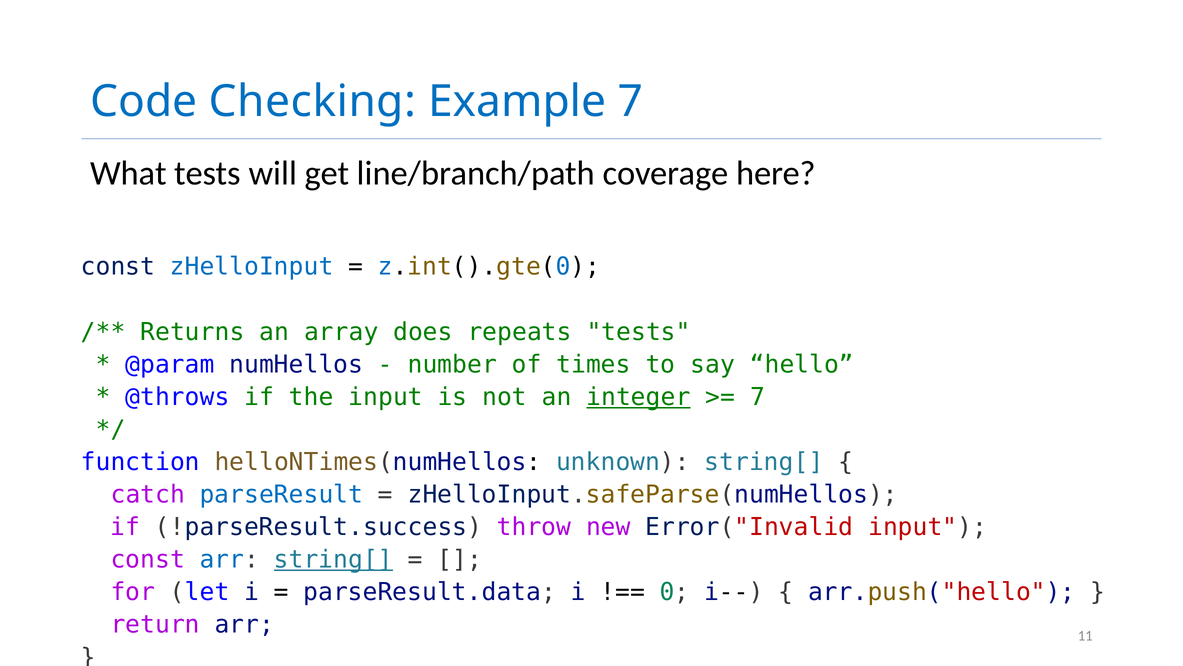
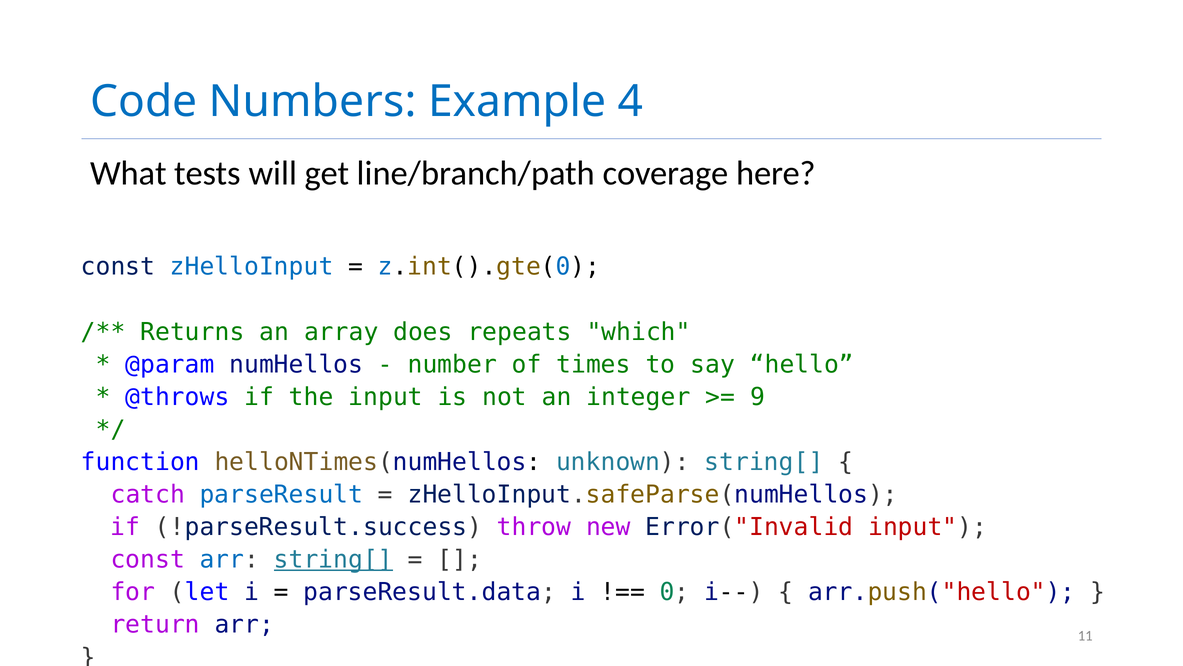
Checking: Checking -> Numbers
Example 7: 7 -> 4
repeats tests: tests -> which
integer underline: present -> none
7 at (757, 397): 7 -> 9
